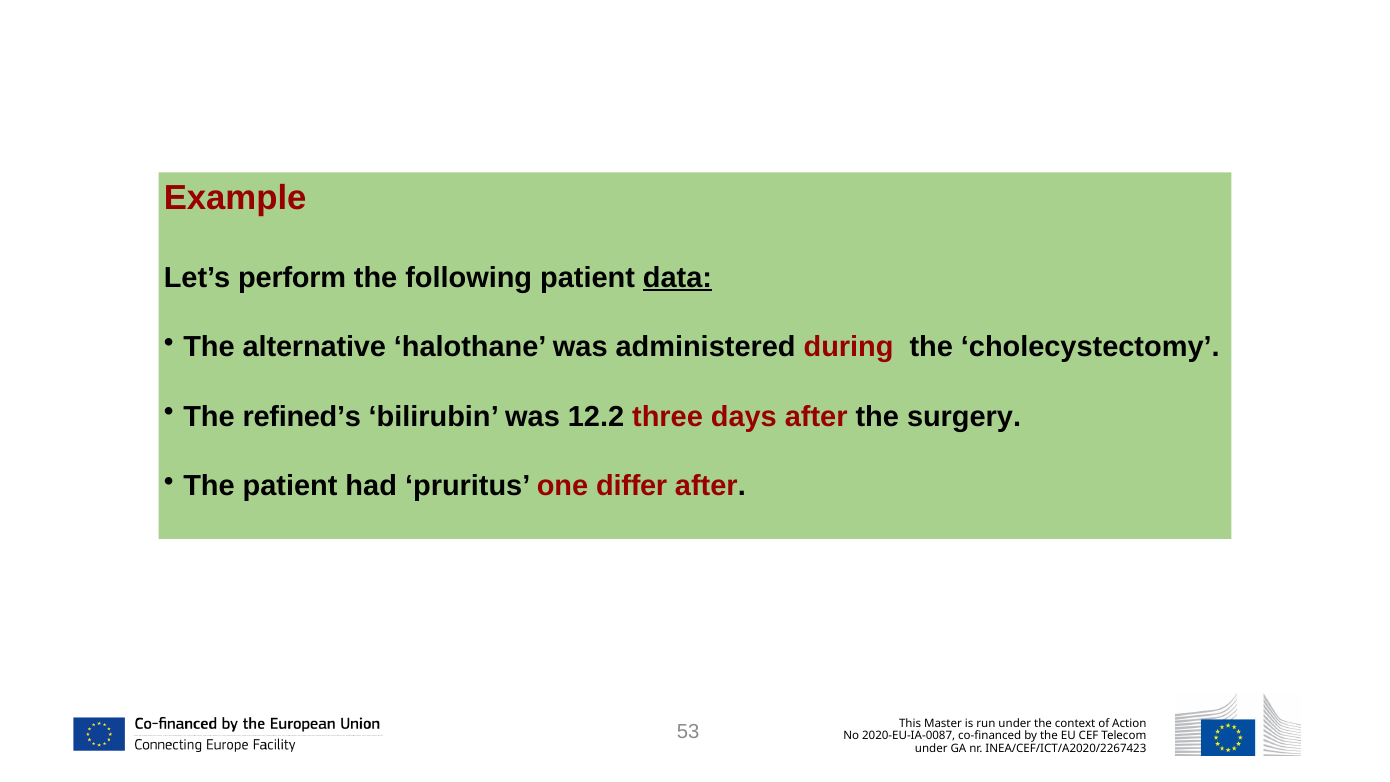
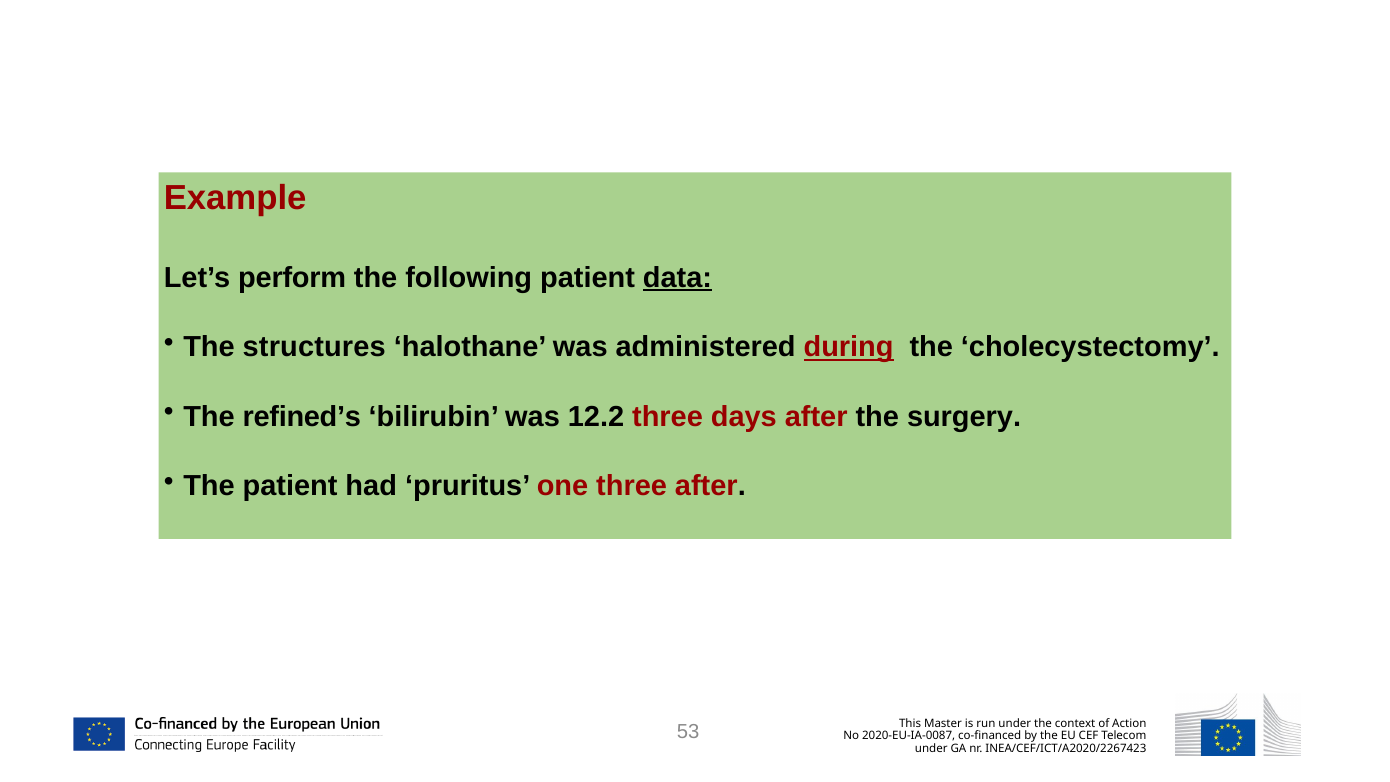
alternative: alternative -> structures
during underline: none -> present
one differ: differ -> three
